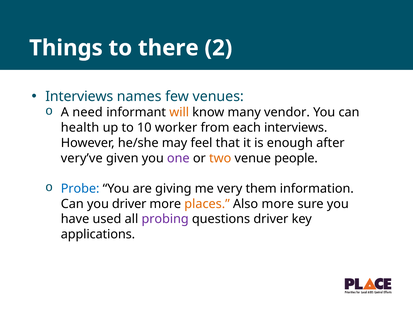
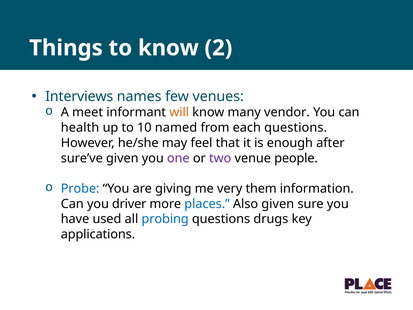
to there: there -> know
need: need -> meet
worker: worker -> named
each interviews: interviews -> questions
very’ve: very’ve -> sure’ve
two colour: orange -> purple
places colour: orange -> blue
Also more: more -> given
probing colour: purple -> blue
questions driver: driver -> drugs
